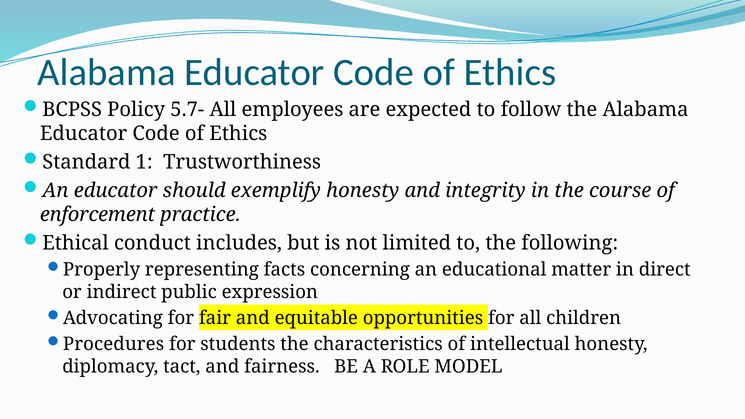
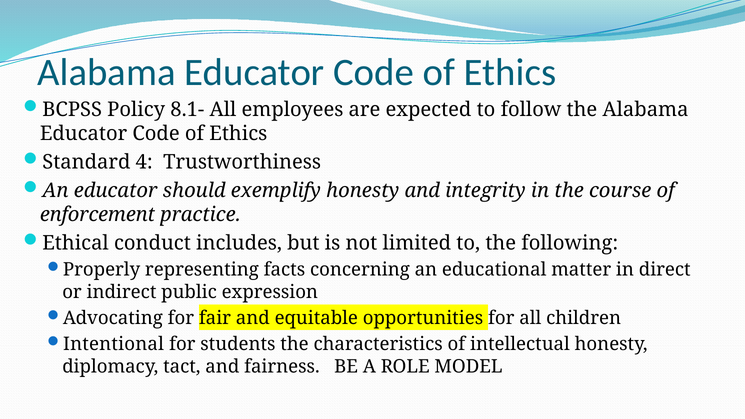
5.7-: 5.7- -> 8.1-
1: 1 -> 4
Procedures: Procedures -> Intentional
